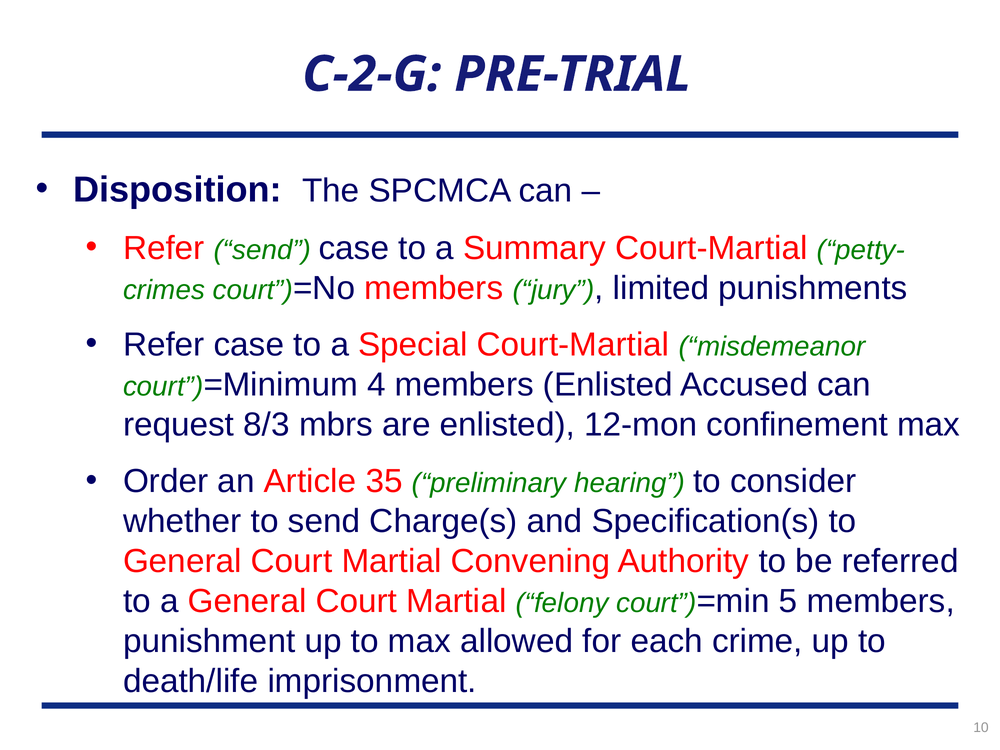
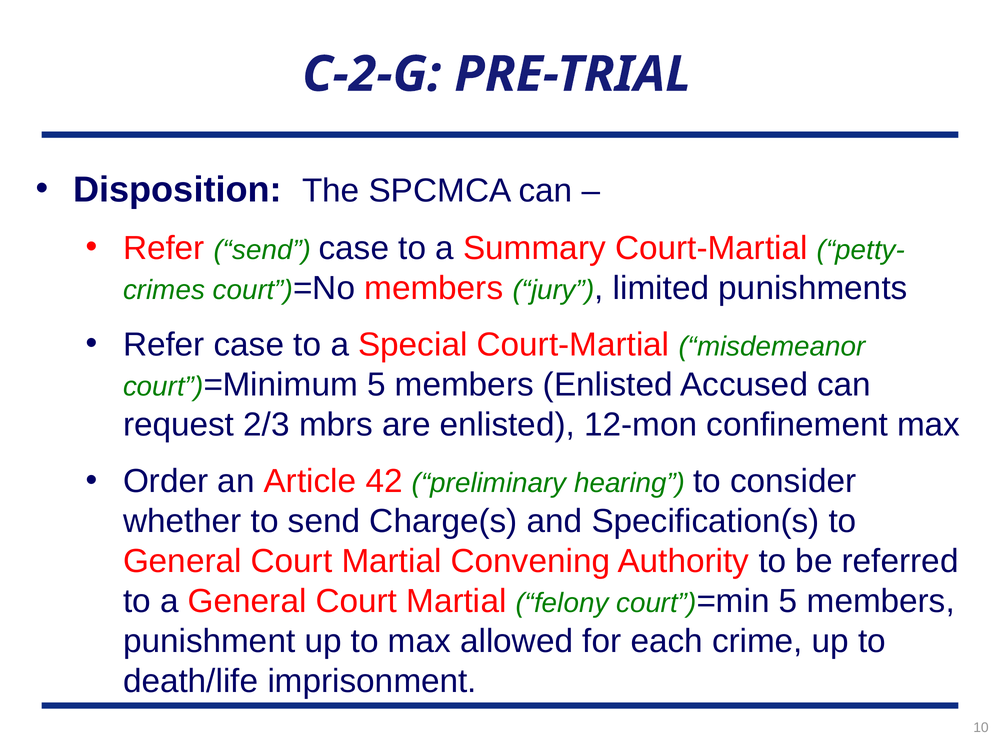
4 at (376, 385): 4 -> 5
8/3: 8/3 -> 2/3
35: 35 -> 42
